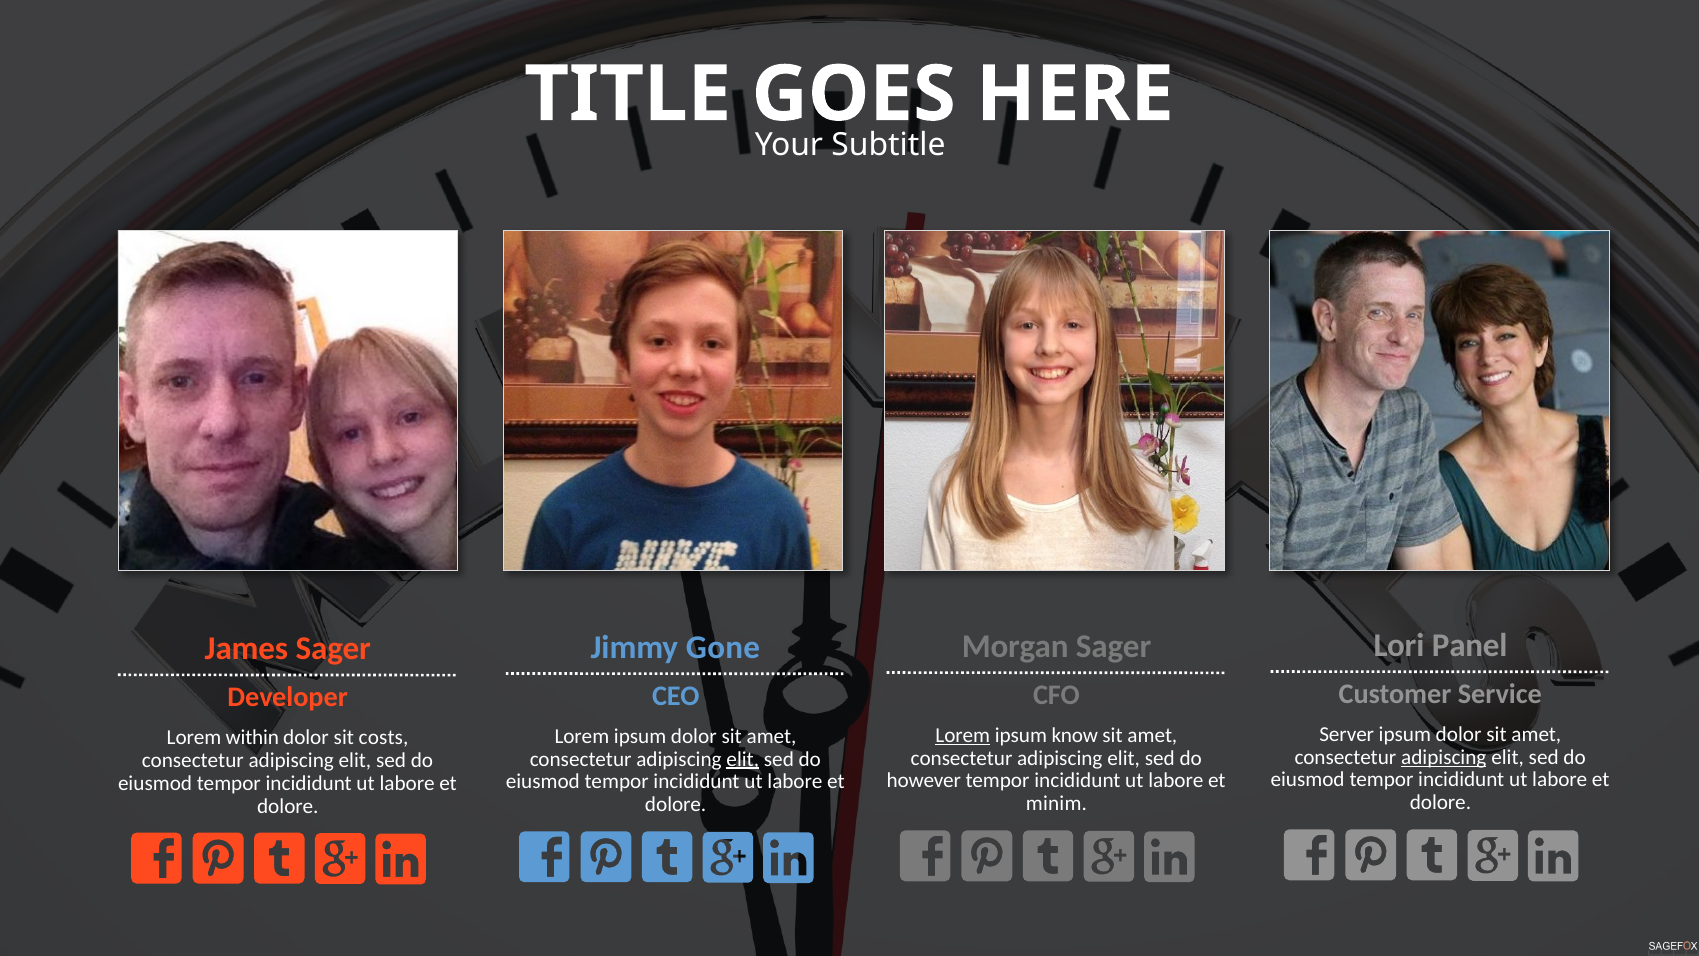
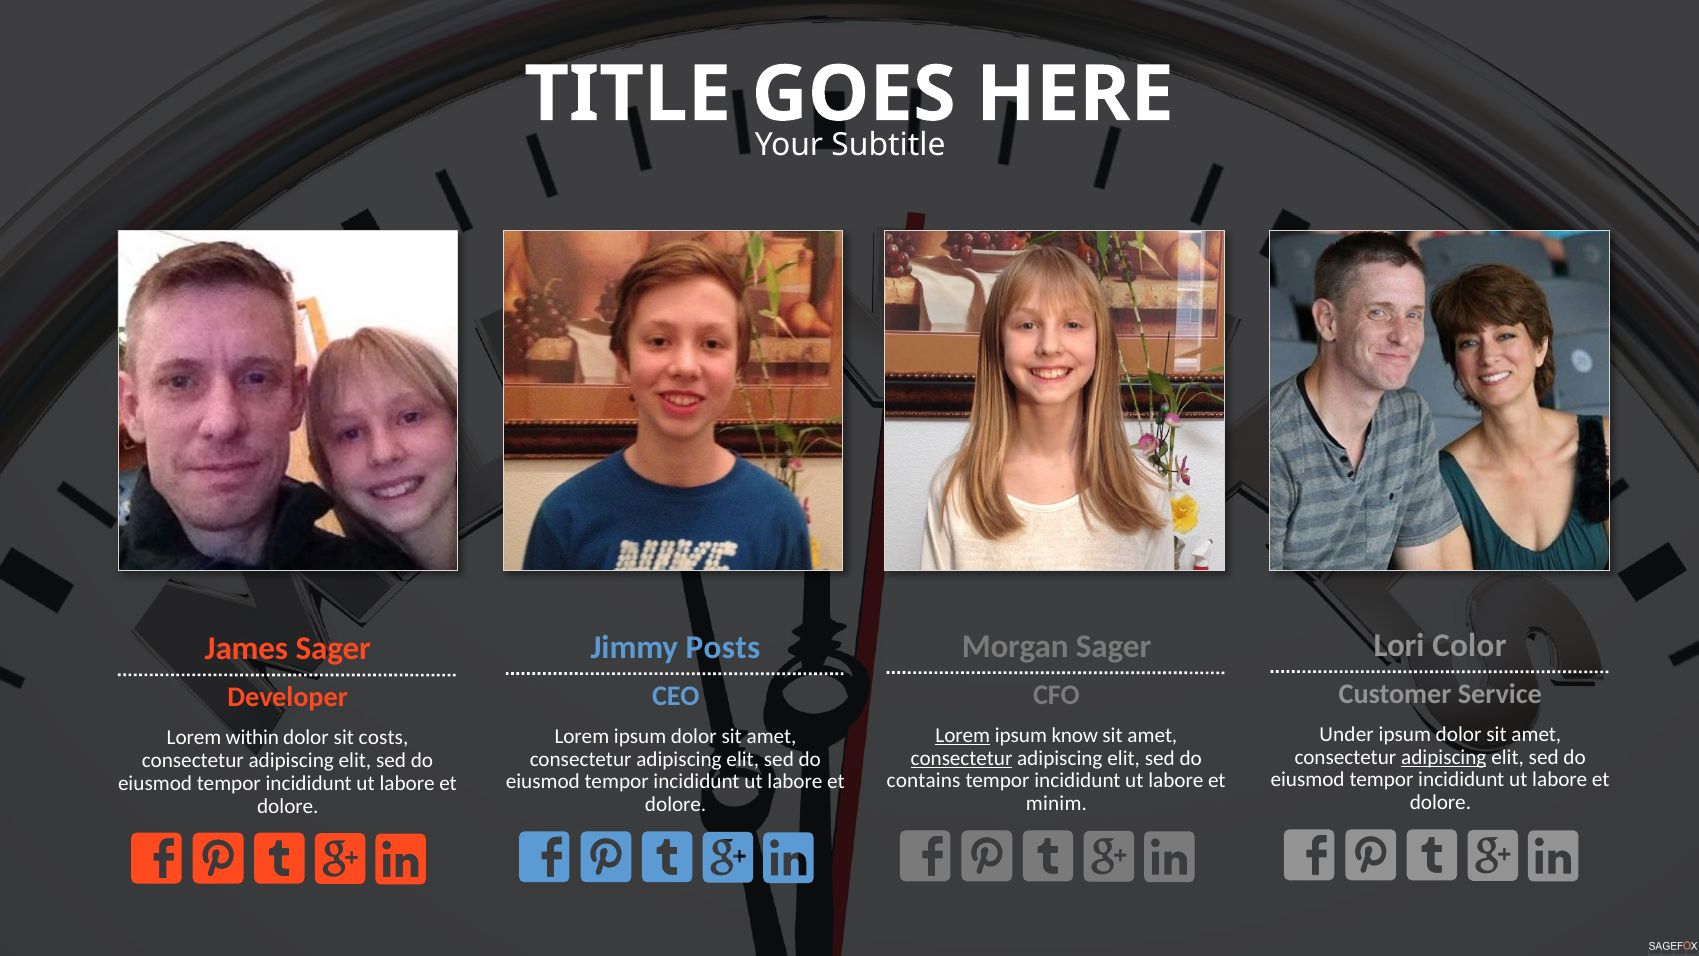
Panel: Panel -> Color
Gone: Gone -> Posts
Server: Server -> Under
consectetur at (962, 758) underline: none -> present
elit at (743, 759) underline: present -> none
however: however -> contains
